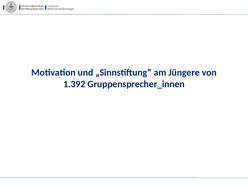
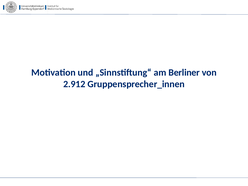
Jüngere: Jüngere -> Berliner
1.392: 1.392 -> 2.912
